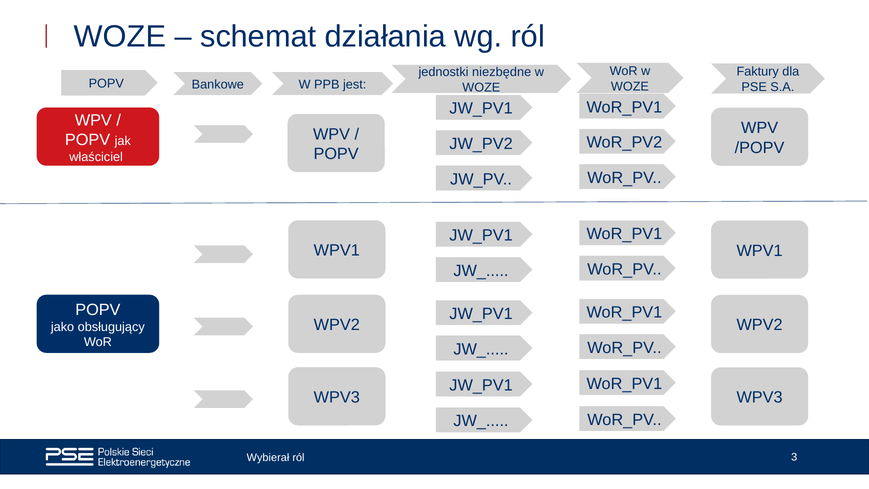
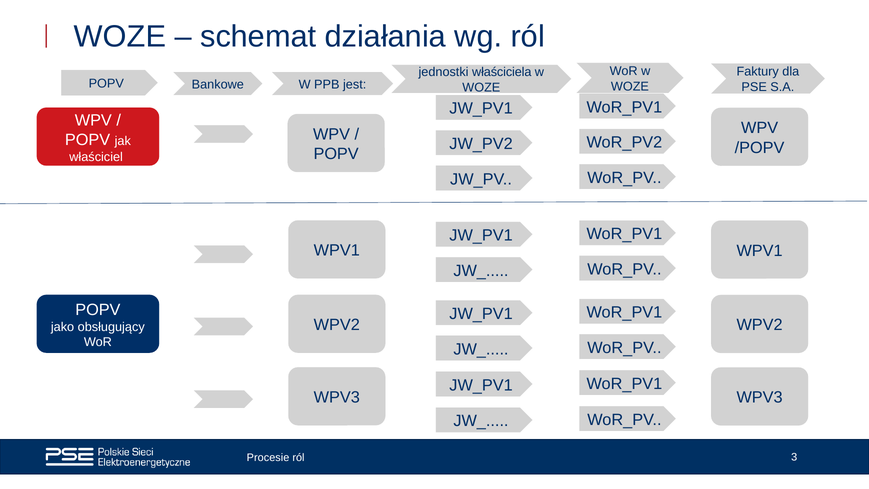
niezbędne: niezbędne -> właściciela
Wybierał: Wybierał -> Procesie
